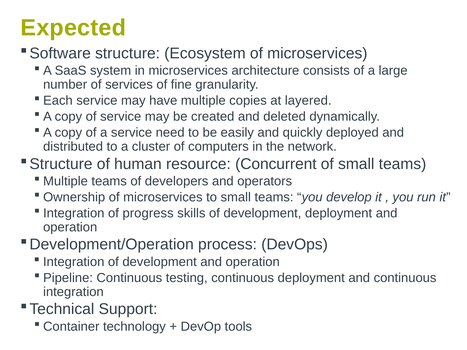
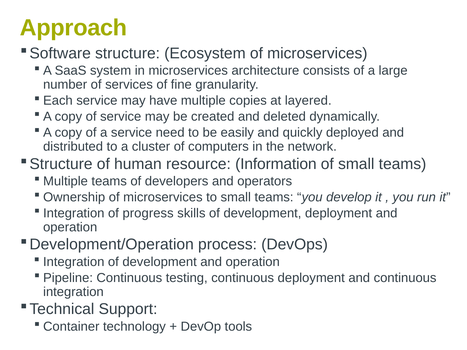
Expected: Expected -> Approach
Concurrent: Concurrent -> Information
